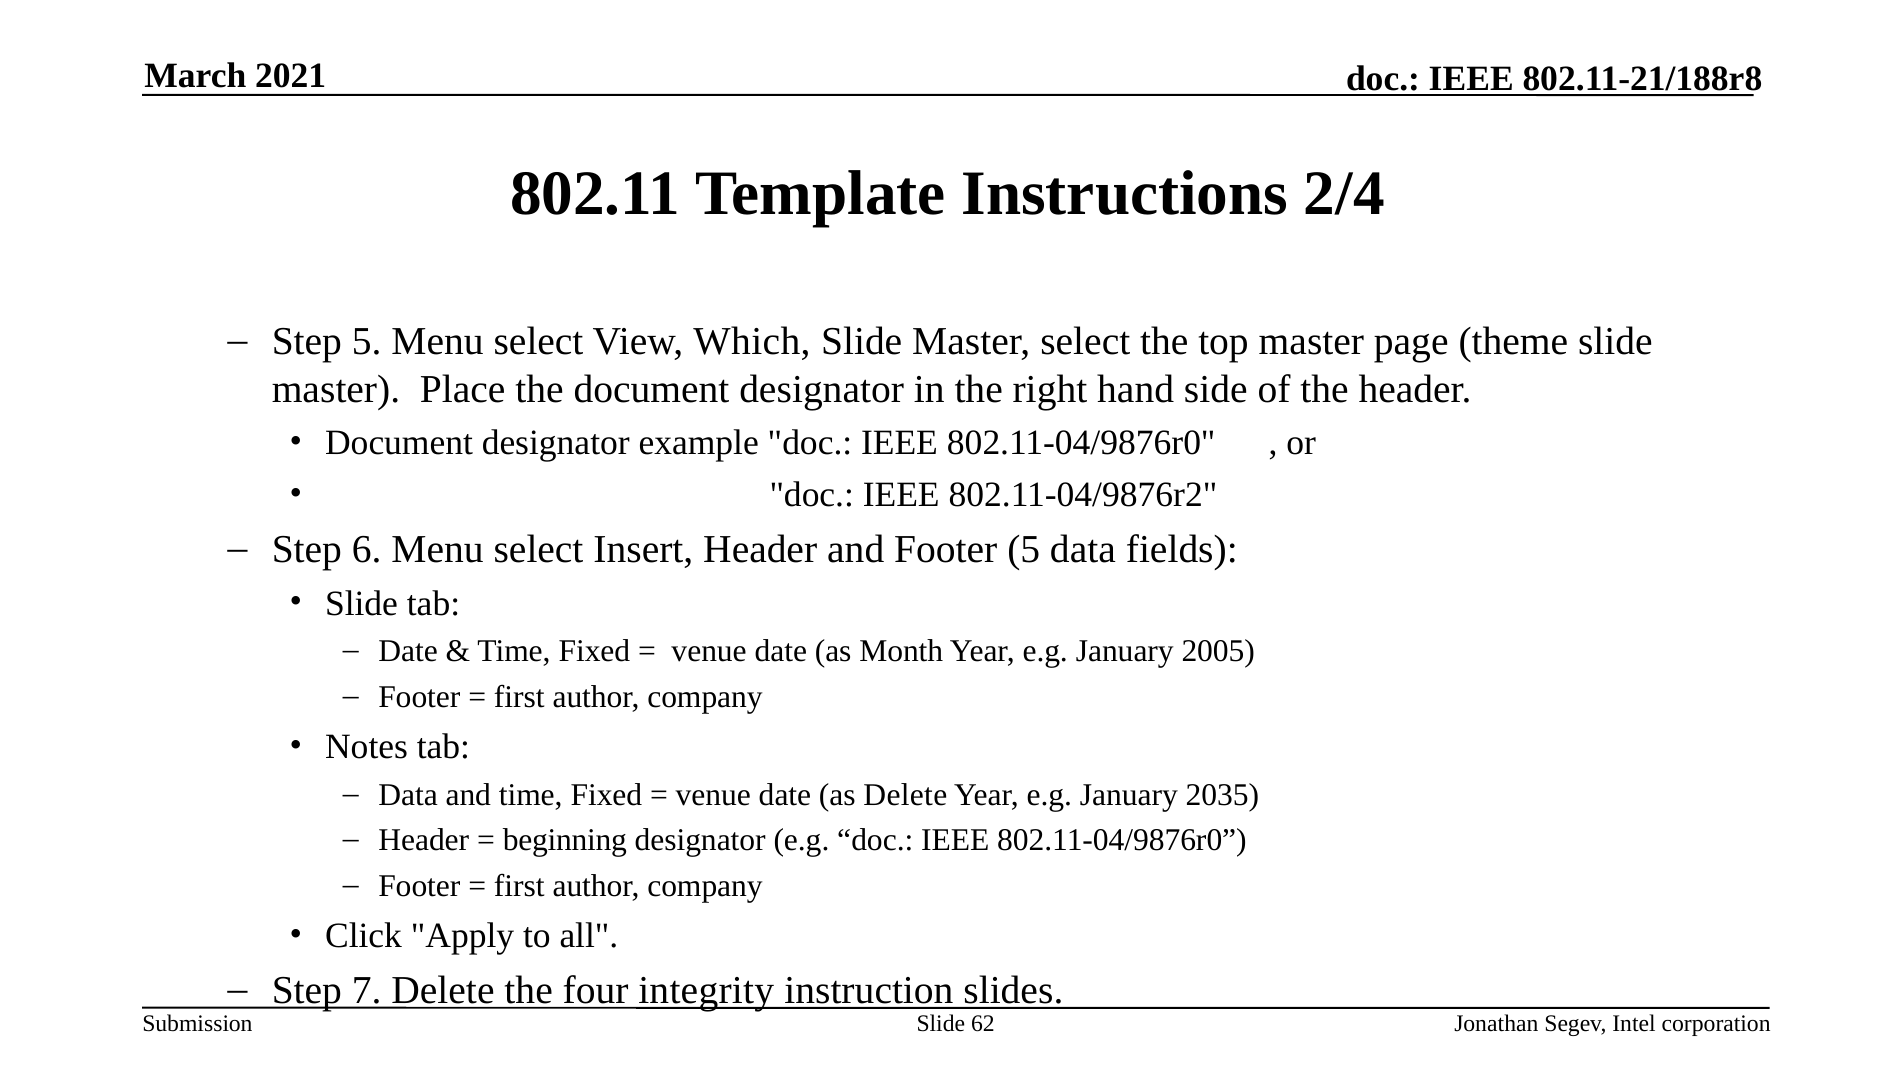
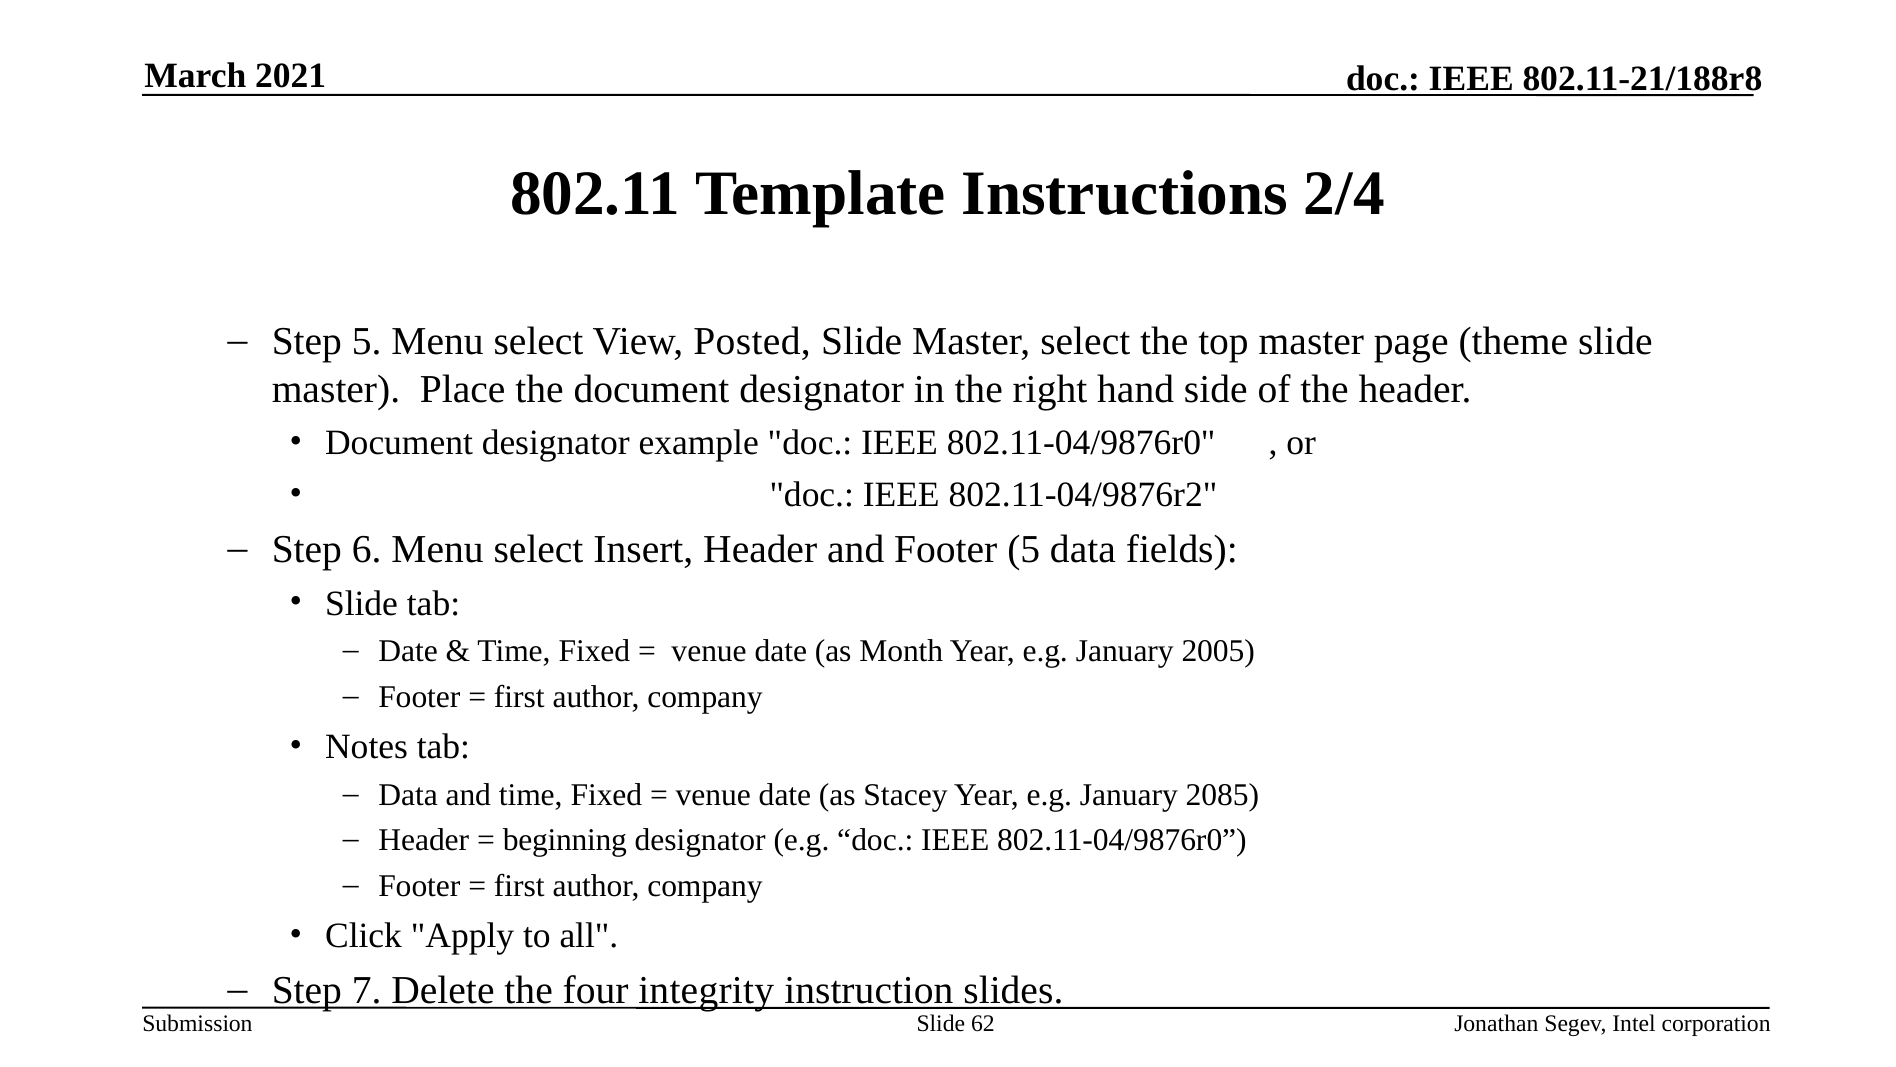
Which: Which -> Posted
as Delete: Delete -> Stacey
2035: 2035 -> 2085
